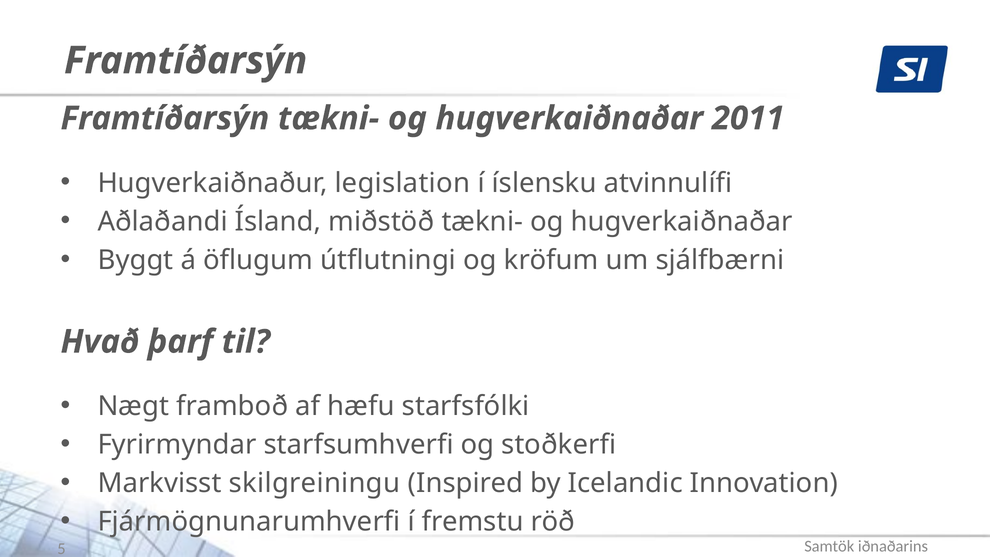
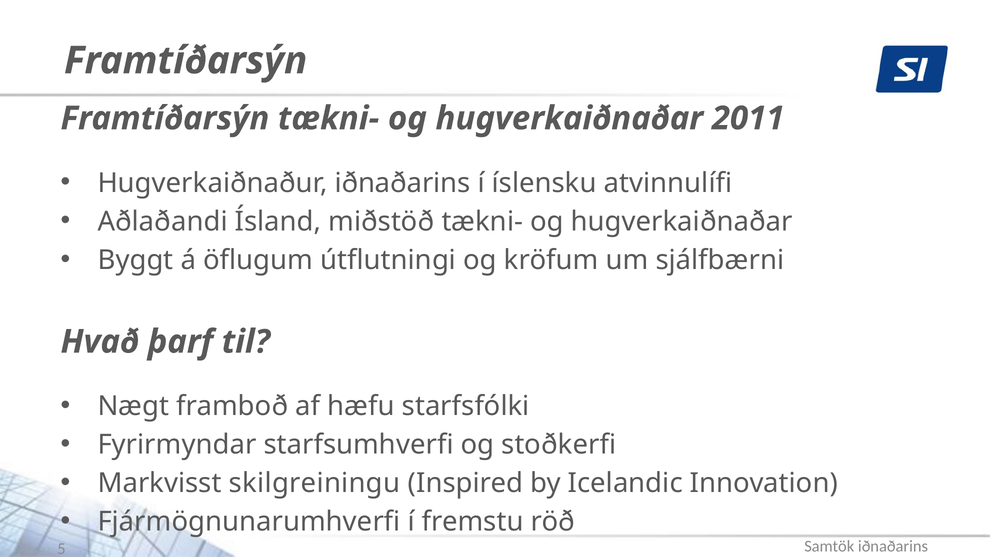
Hugverkaiðnaður legislation: legislation -> iðnaðarins
